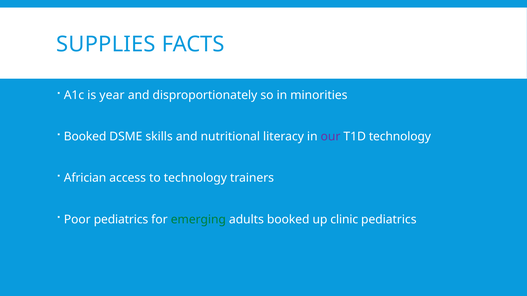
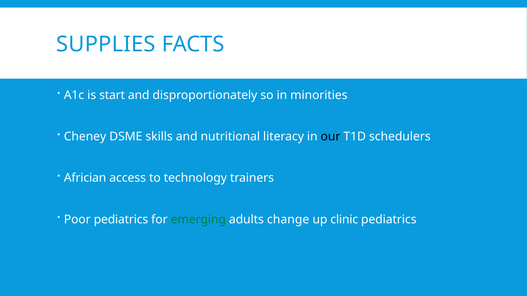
year: year -> start
Booked at (85, 137): Booked -> Cheney
our colour: purple -> black
T1D technology: technology -> schedulers
adults booked: booked -> change
